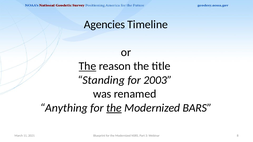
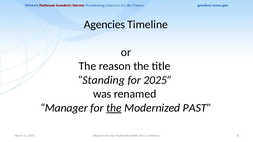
The at (87, 66) underline: present -> none
2003: 2003 -> 2025
Anything: Anything -> Manager
BARS: BARS -> PAST
